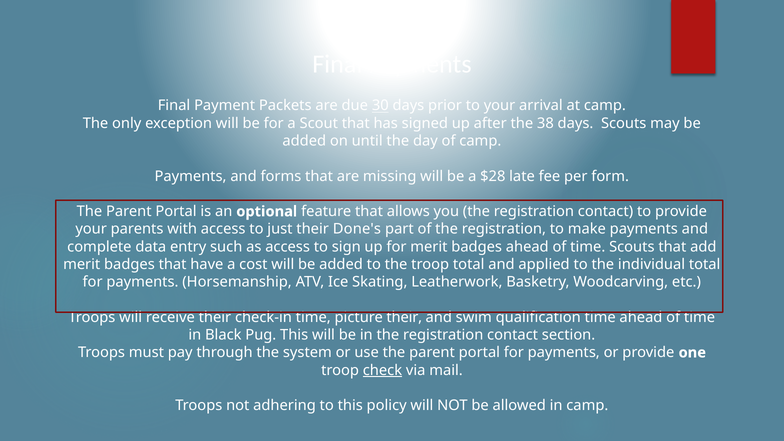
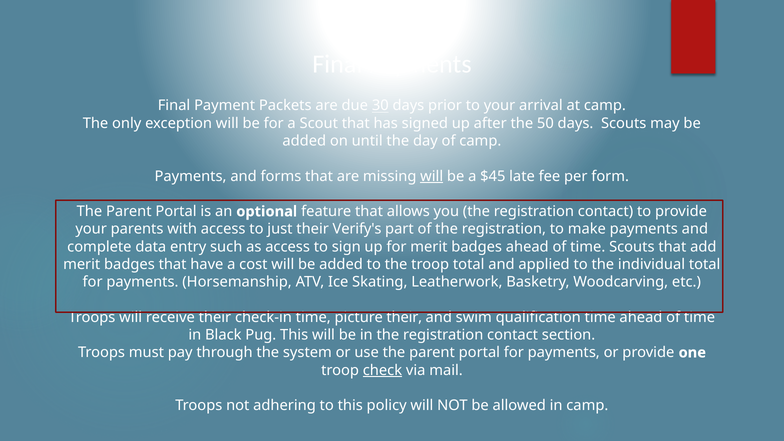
38: 38 -> 50
will at (432, 176) underline: none -> present
$28: $28 -> $45
Done's: Done's -> Verify's
